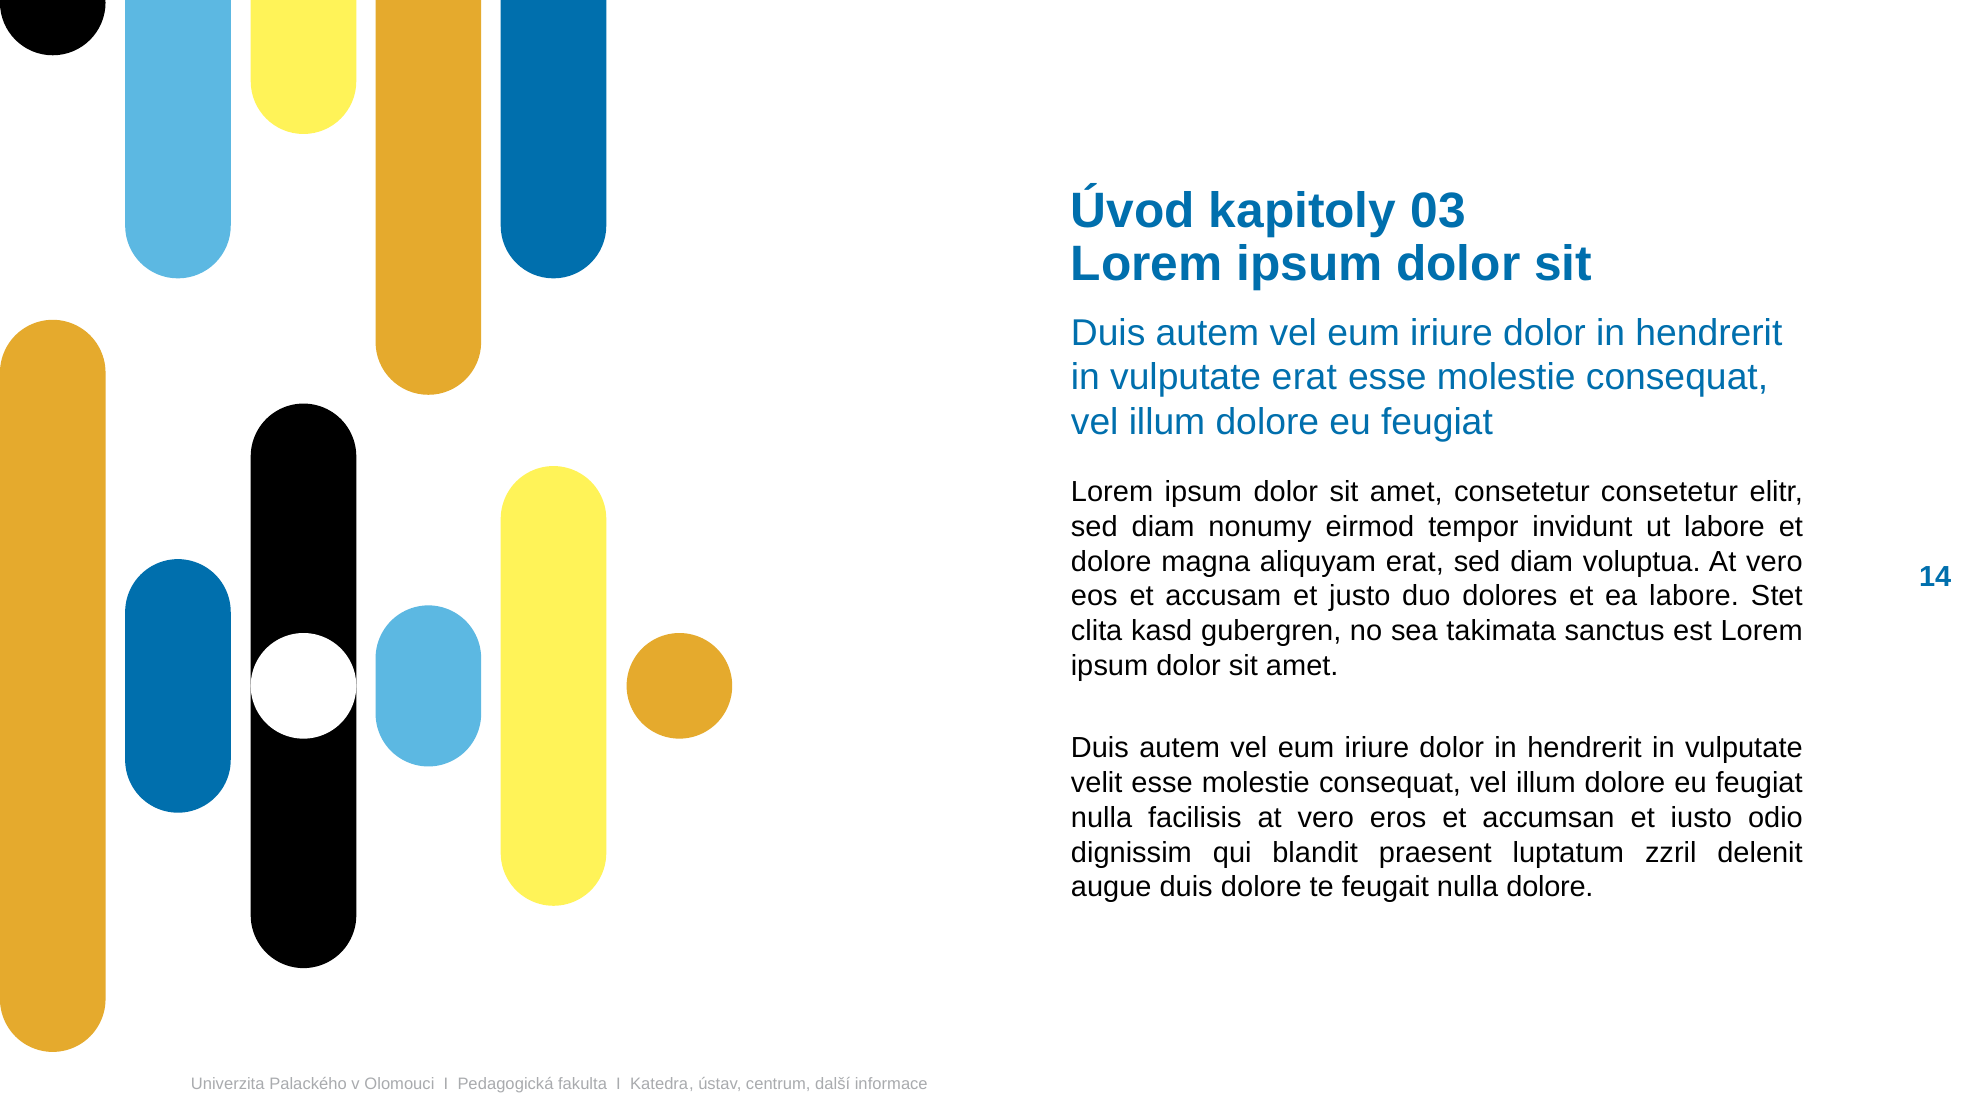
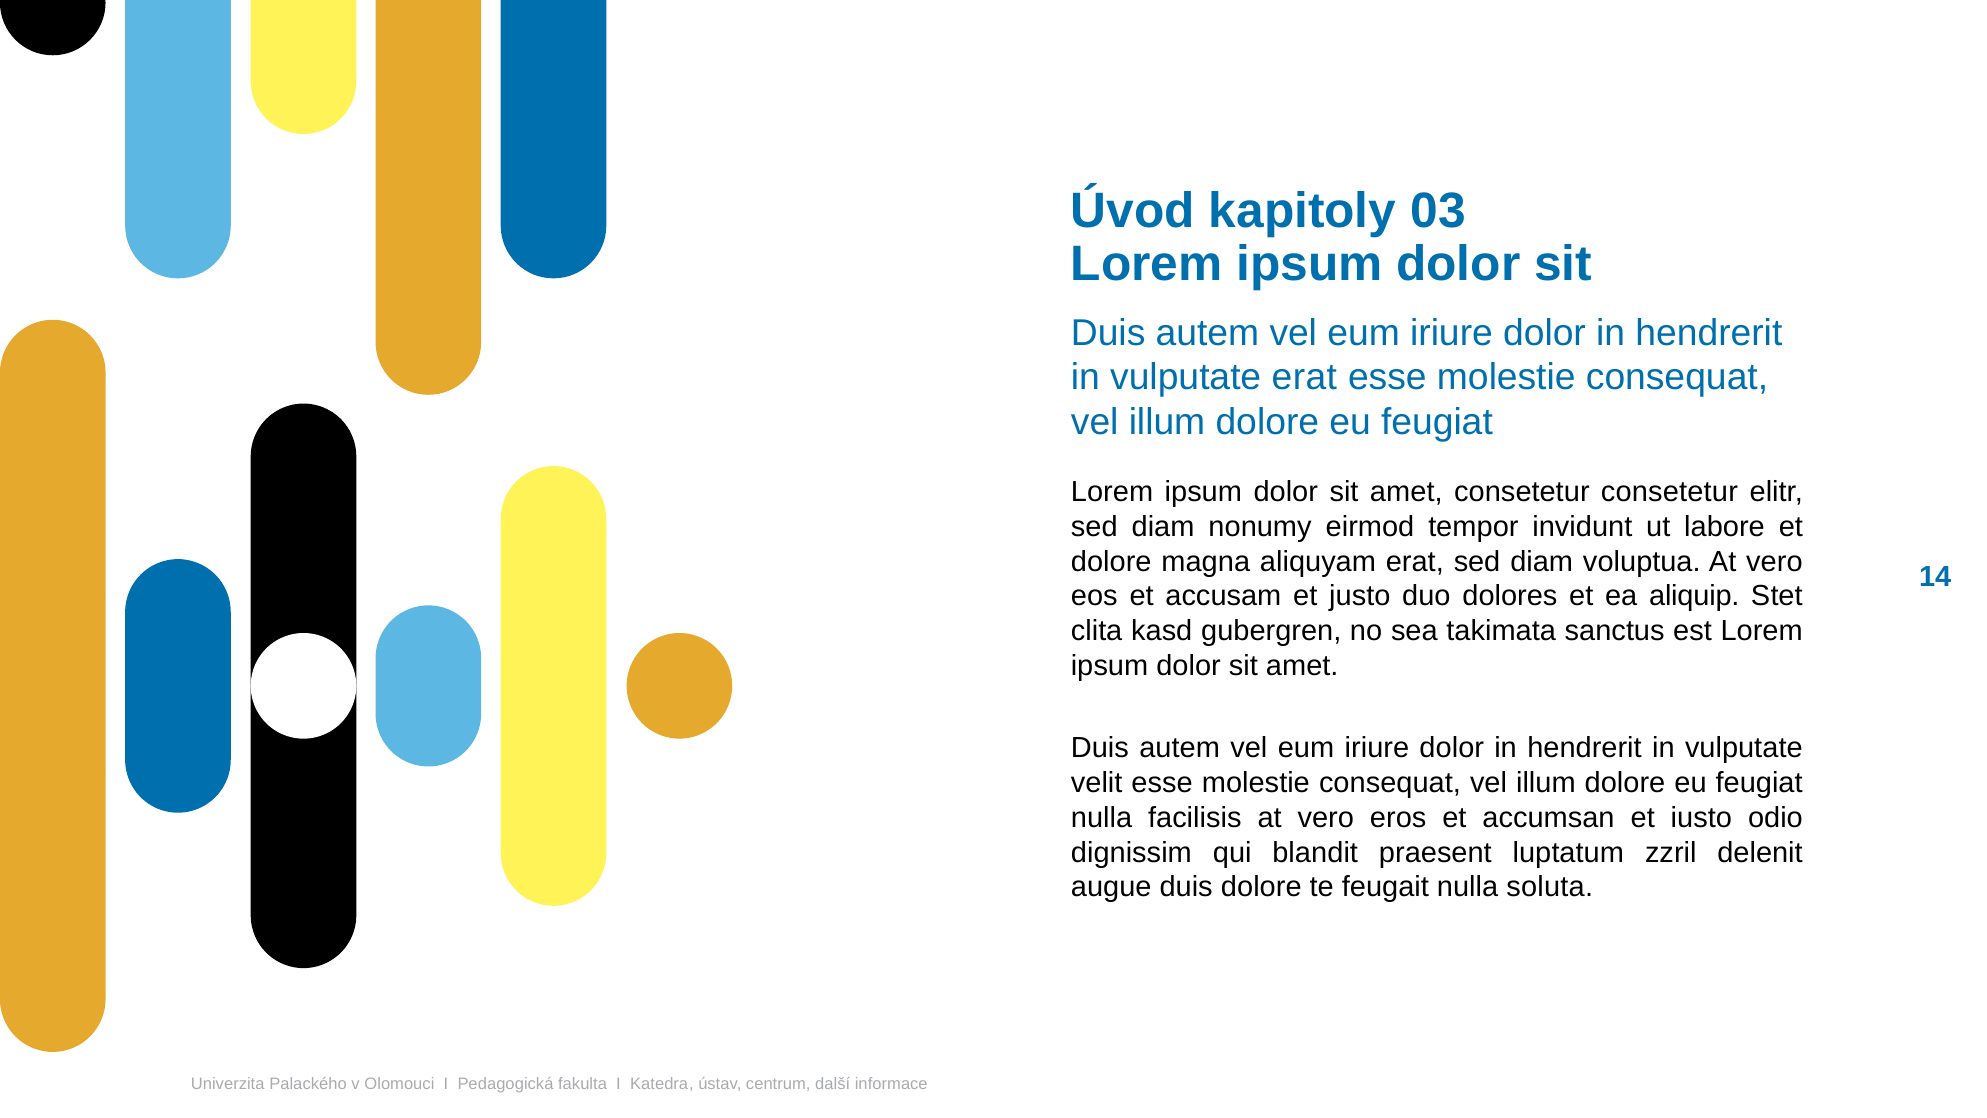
ea labore: labore -> aliquip
nulla dolore: dolore -> soluta
